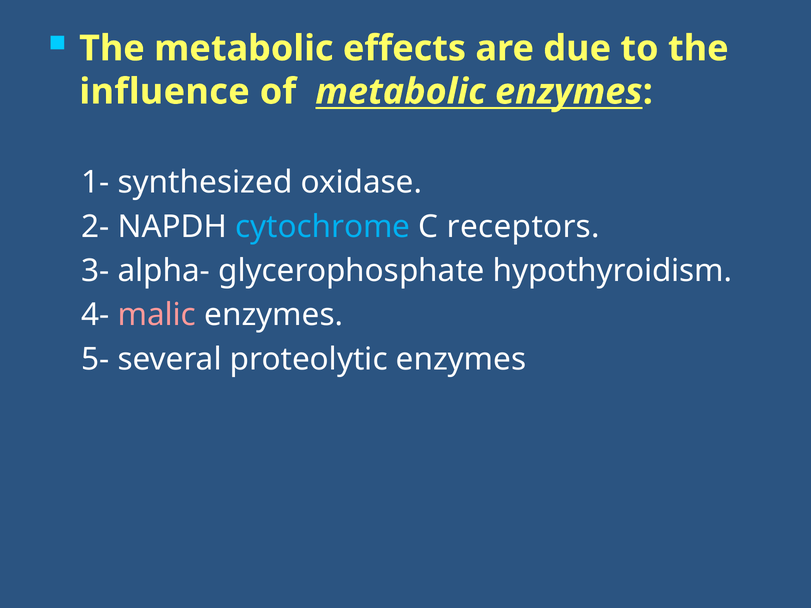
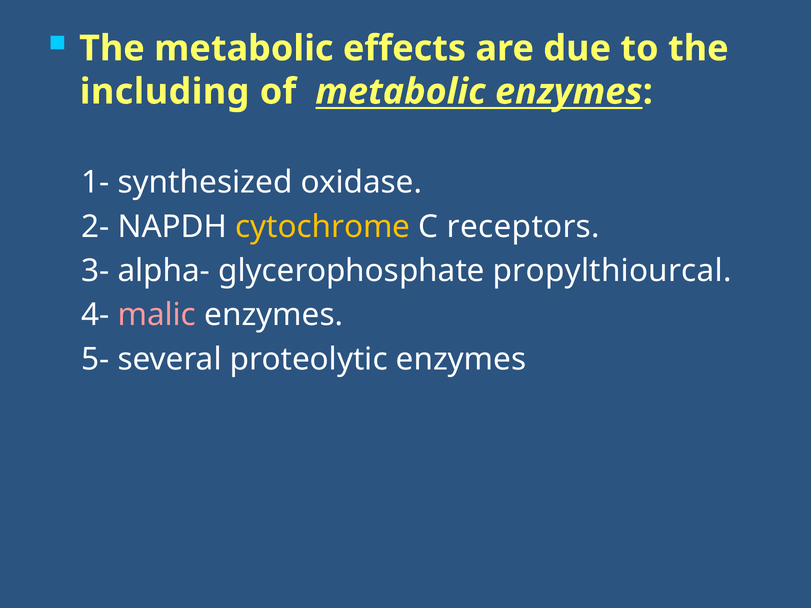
influence: influence -> including
cytochrome colour: light blue -> yellow
hypothyroidism: hypothyroidism -> propylthiourcal
